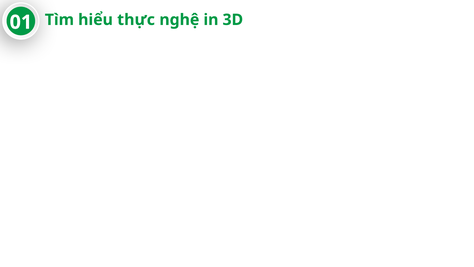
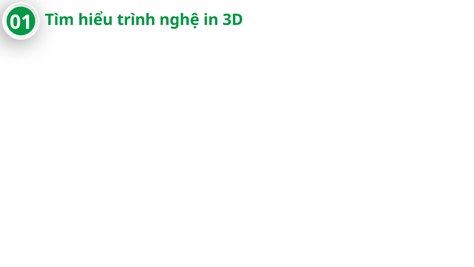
thực: thực -> trình
